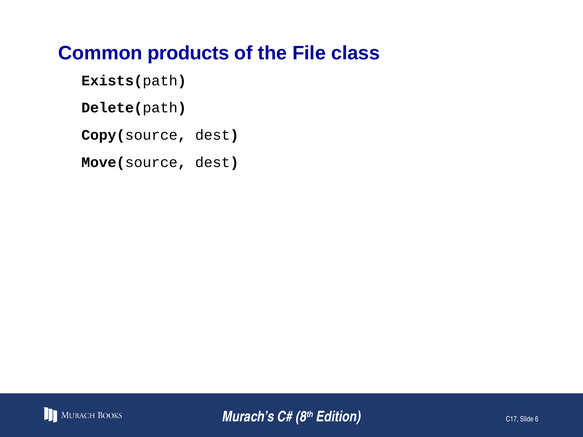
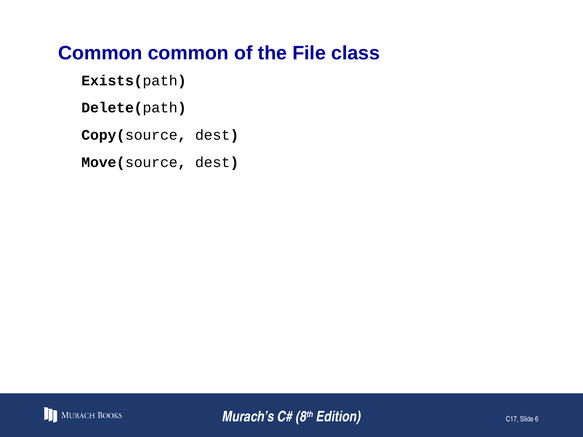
Common products: products -> common
